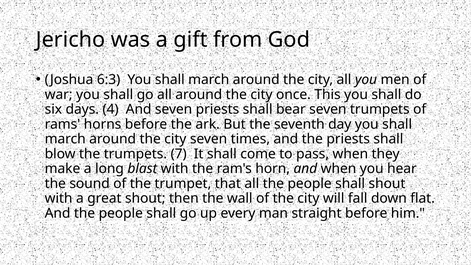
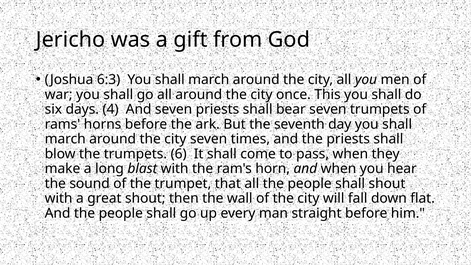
7: 7 -> 6
